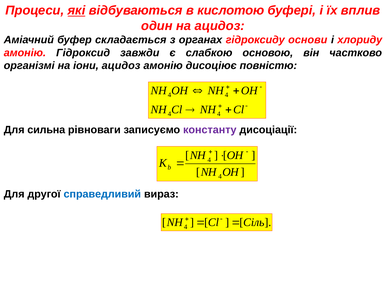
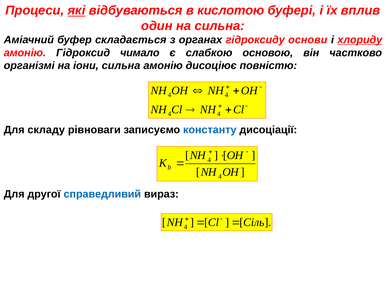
на ацидоз: ацидоз -> сильна
хлориду underline: none -> present
завжди: завжди -> чимало
іони ацидоз: ацидоз -> сильна
сильна: сильна -> складу
константу colour: purple -> blue
